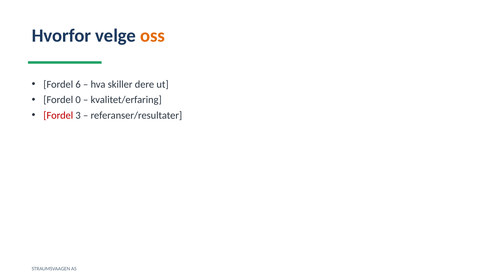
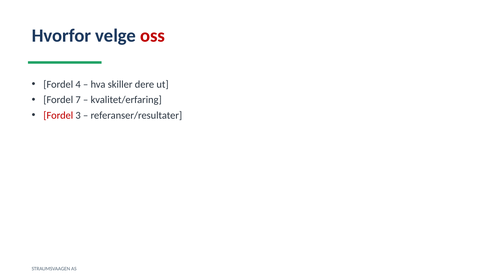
oss colour: orange -> red
6: 6 -> 4
0: 0 -> 7
